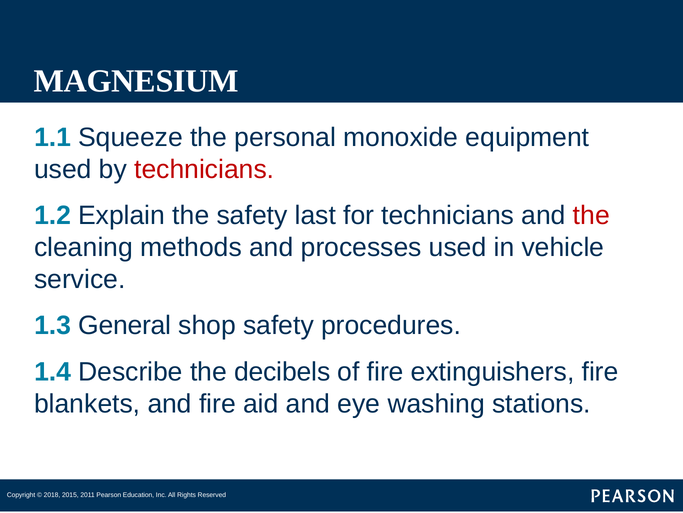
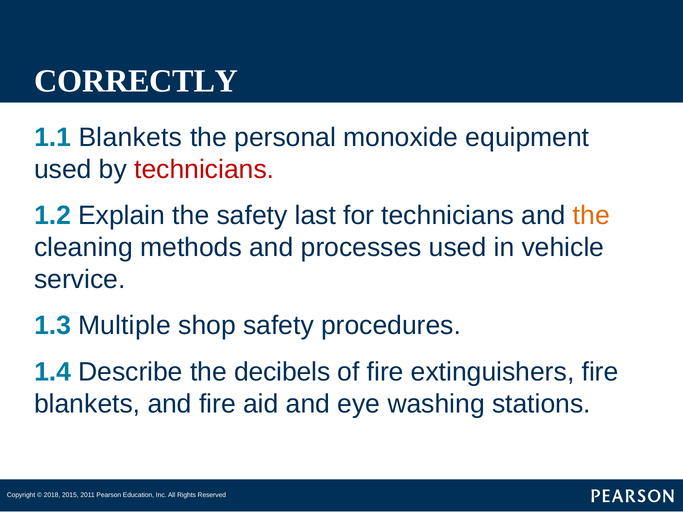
MAGNESIUM: MAGNESIUM -> CORRECTLY
1.1 Squeeze: Squeeze -> Blankets
the at (591, 215) colour: red -> orange
General: General -> Multiple
